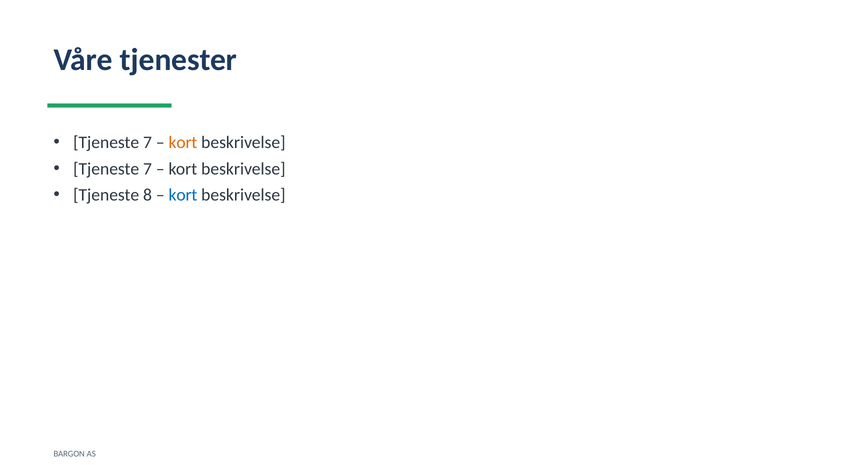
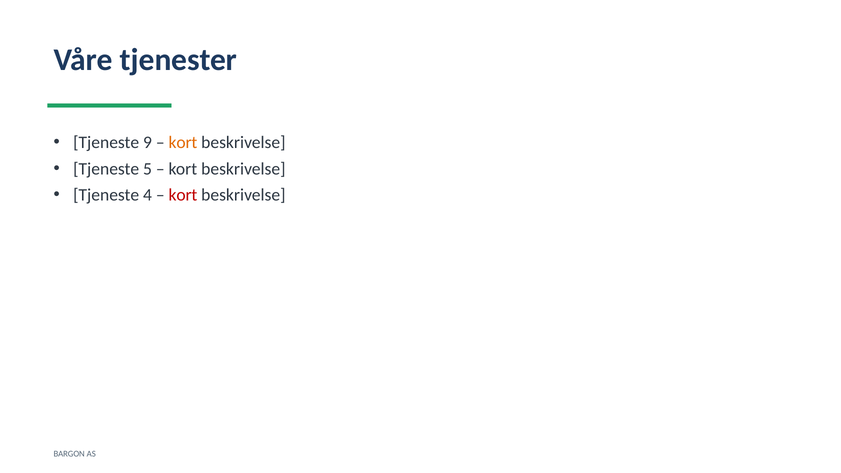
7 at (147, 142): 7 -> 9
7 at (147, 169): 7 -> 5
8: 8 -> 4
kort at (183, 195) colour: blue -> red
